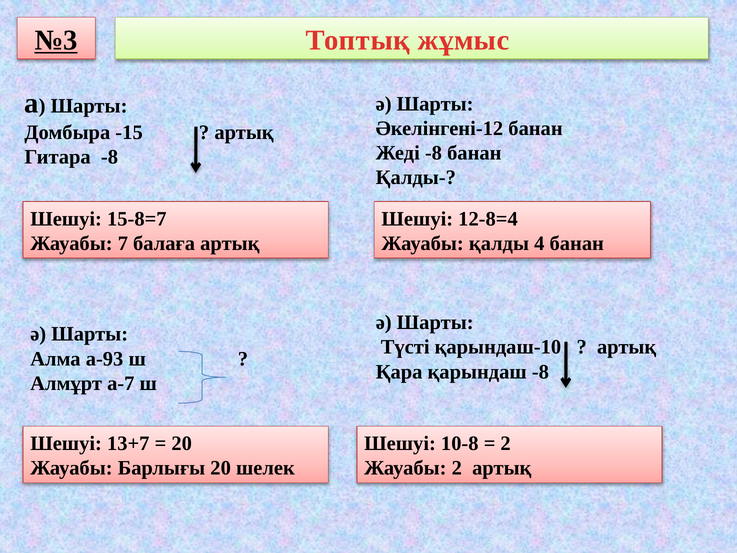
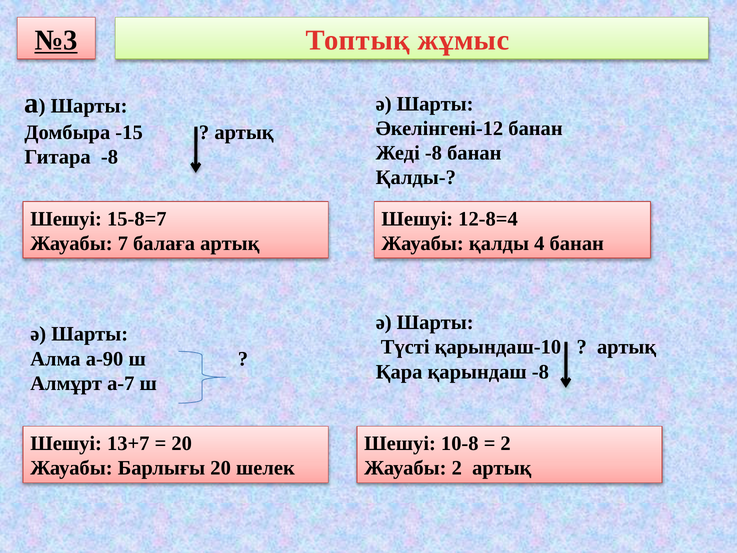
а-93: а-93 -> а-90
